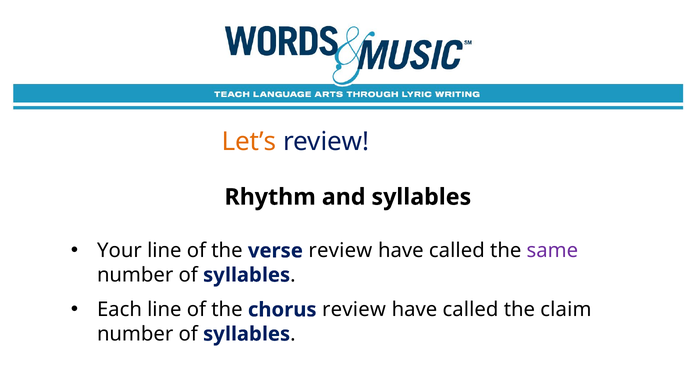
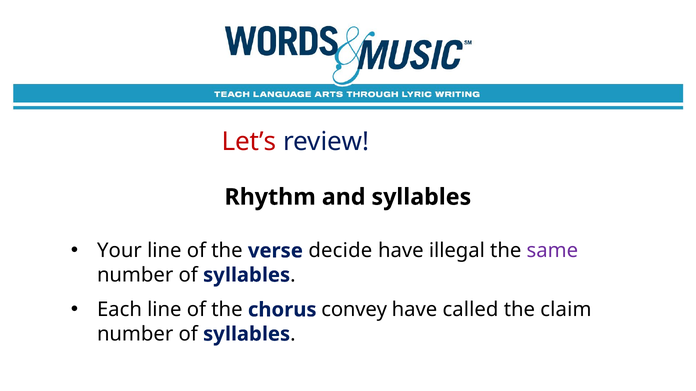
Let’s colour: orange -> red
verse review: review -> decide
called at (457, 251): called -> illegal
chorus review: review -> convey
